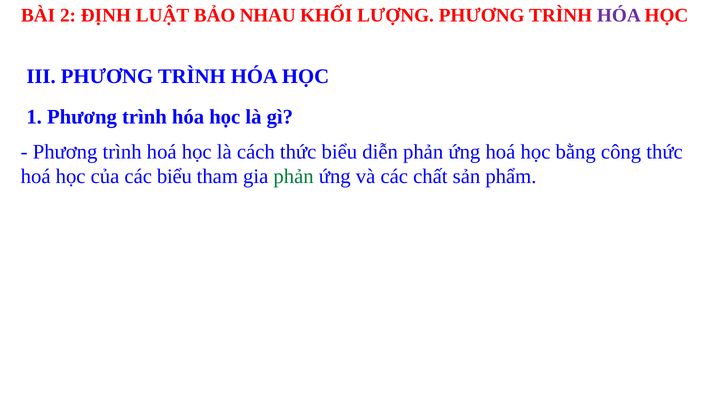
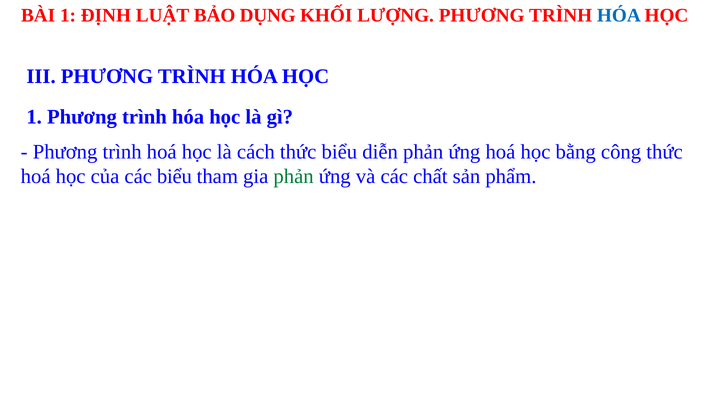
BÀI 2: 2 -> 1
NHAU: NHAU -> DỤNG
HÓA at (619, 15) colour: purple -> blue
